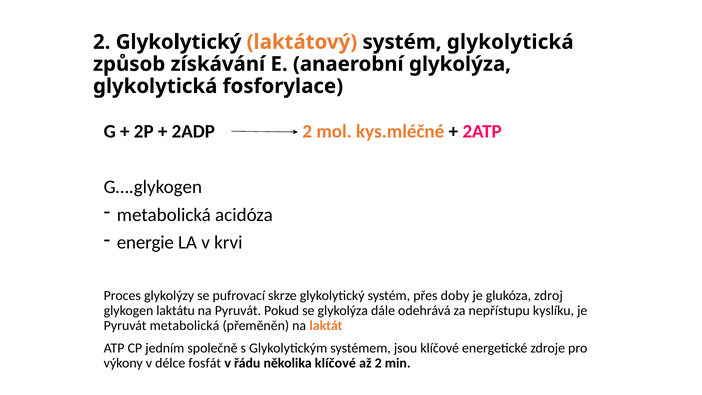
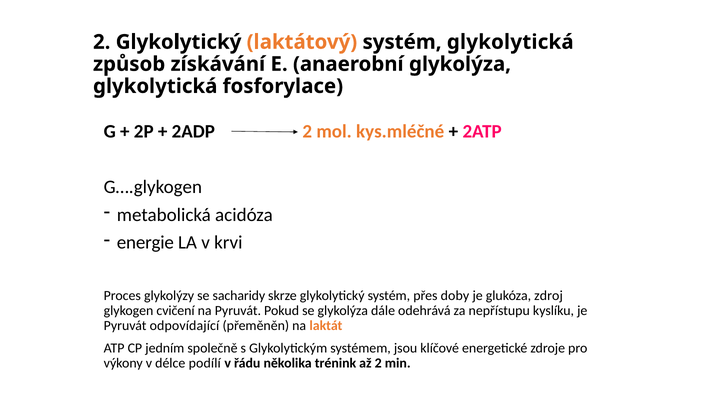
pufrovací: pufrovací -> sacharidy
laktátu: laktátu -> cvičení
Pyruvát metabolická: metabolická -> odpovídající
fosfát: fosfát -> podílí
několika klíčové: klíčové -> trénink
